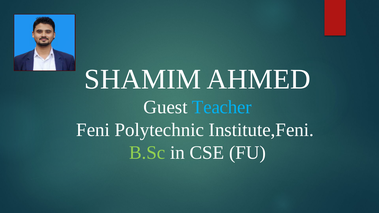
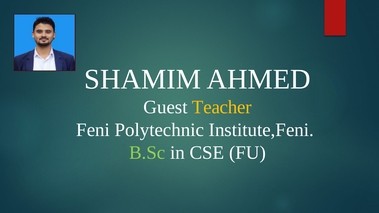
Teacher colour: light blue -> yellow
